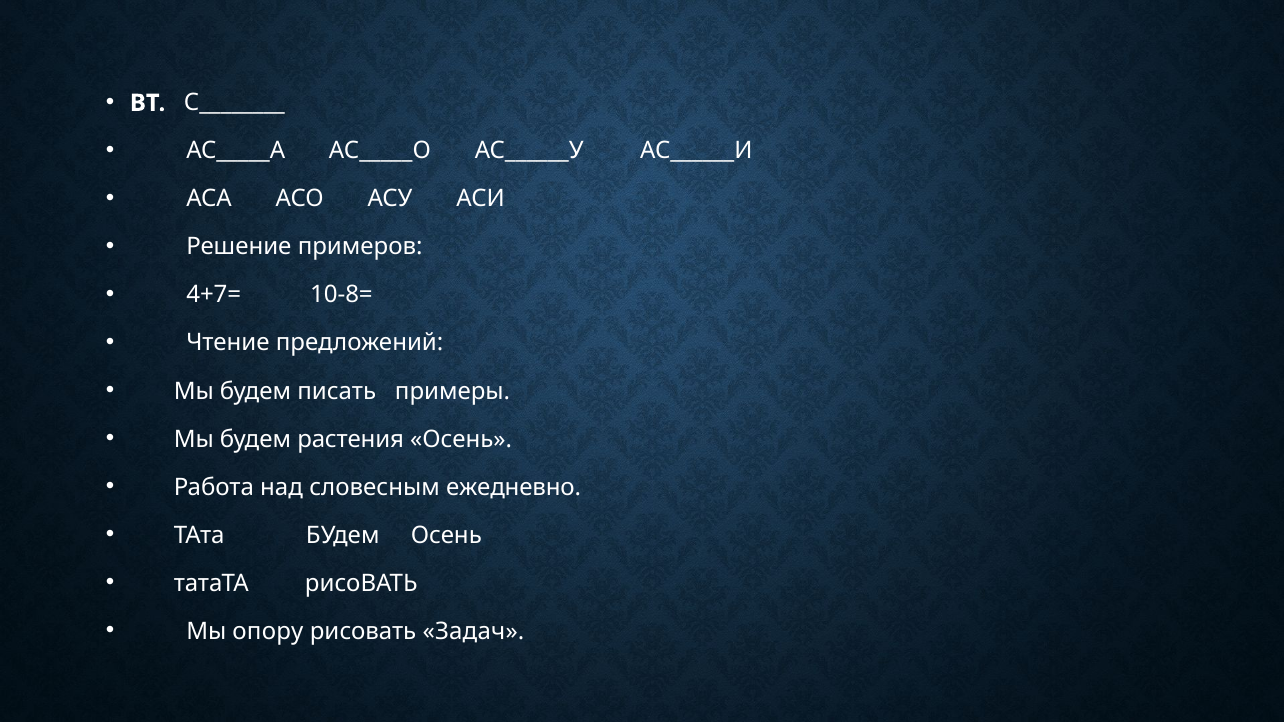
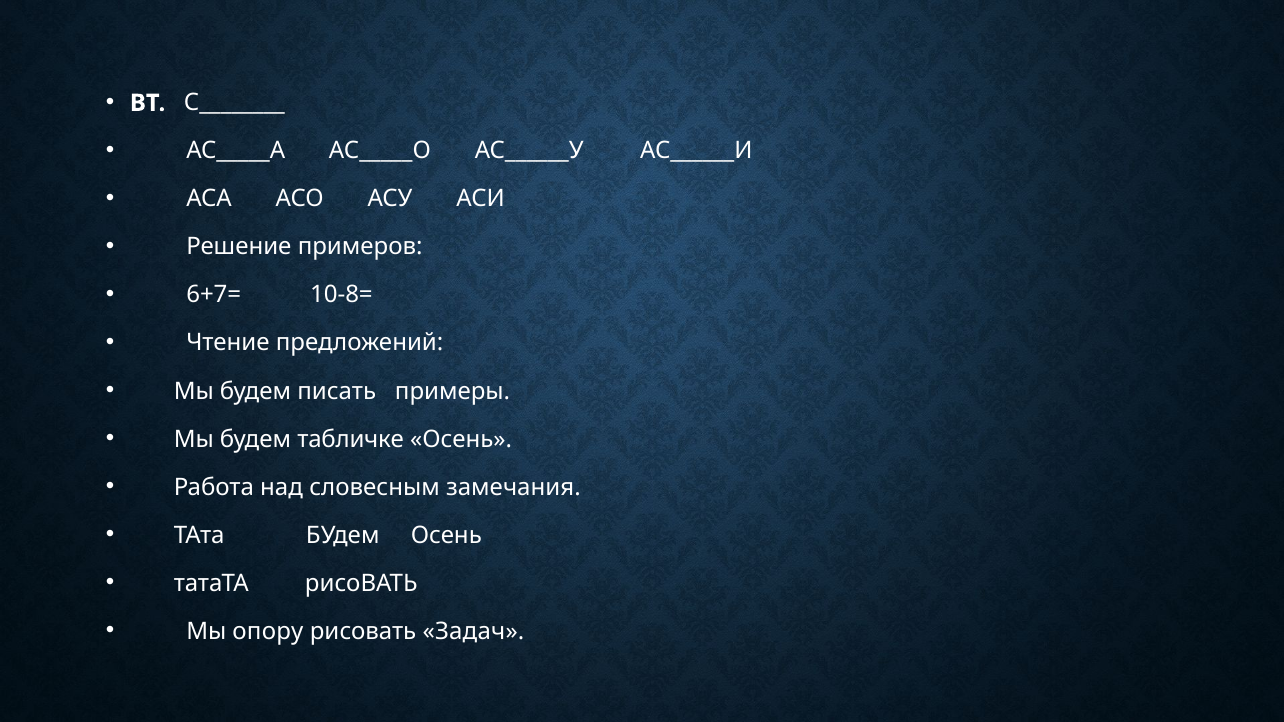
4+7=: 4+7= -> 6+7=
растения: растения -> табличке
ежедневно: ежедневно -> замечания
